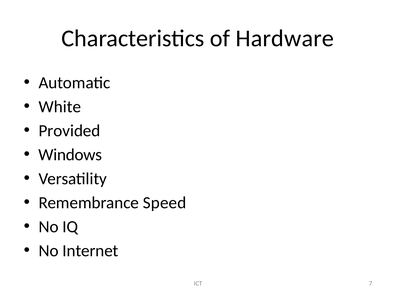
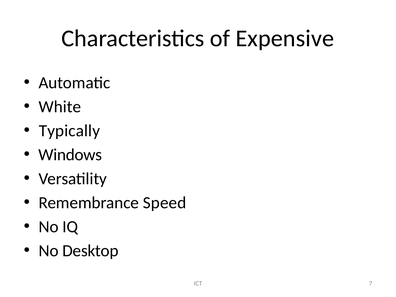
Hardware: Hardware -> Expensive
Provided: Provided -> Typically
Internet: Internet -> Desktop
